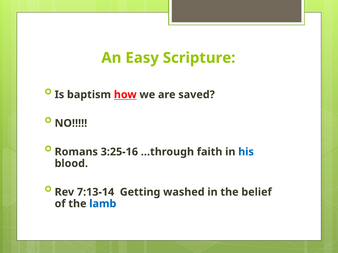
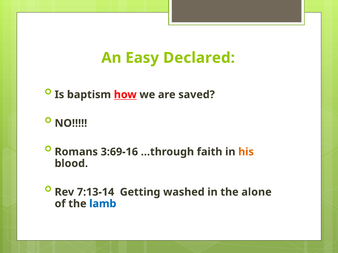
Scripture: Scripture -> Declared
3:25-16: 3:25-16 -> 3:69-16
his colour: blue -> orange
belief: belief -> alone
